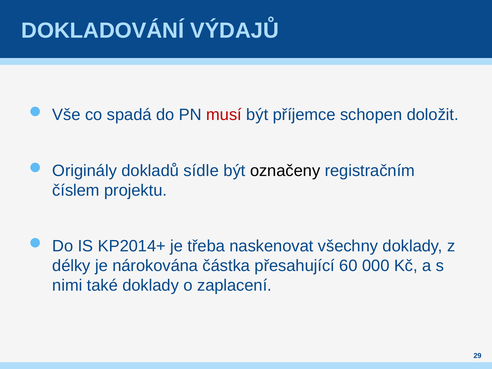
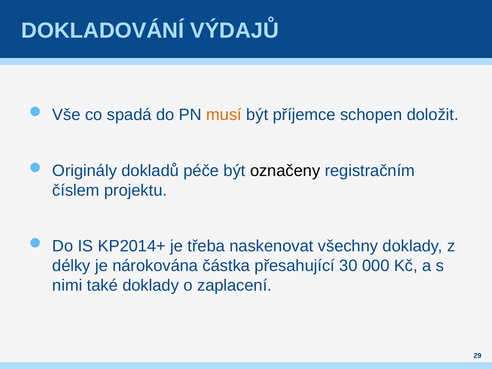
musí colour: red -> orange
sídle: sídle -> péče
60: 60 -> 30
